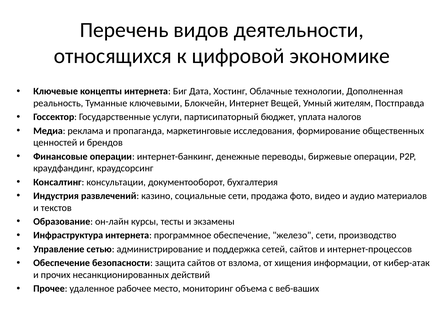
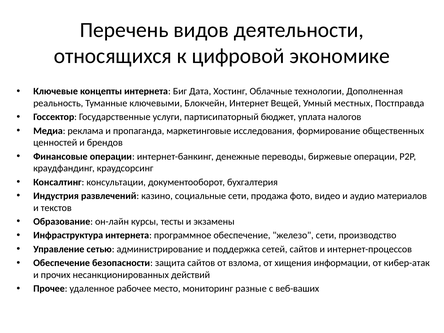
жителям: жителям -> местных
объема: объема -> разные
